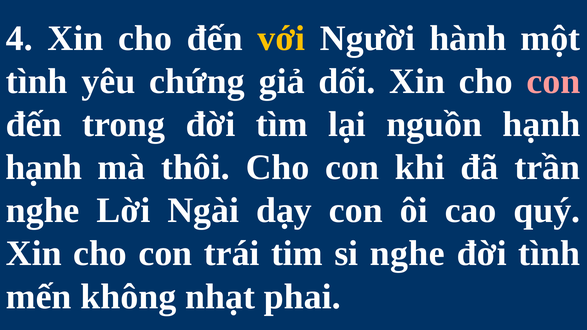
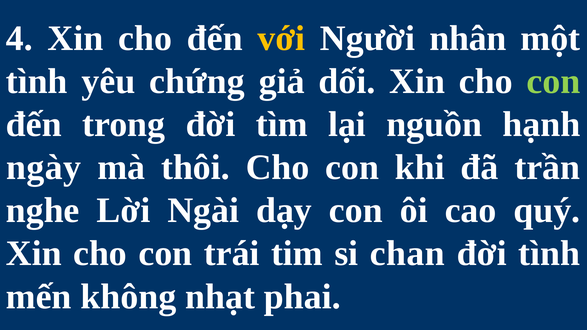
hành: hành -> nhân
con at (553, 82) colour: pink -> light green
hạnh at (44, 168): hạnh -> ngày
si nghe: nghe -> chan
